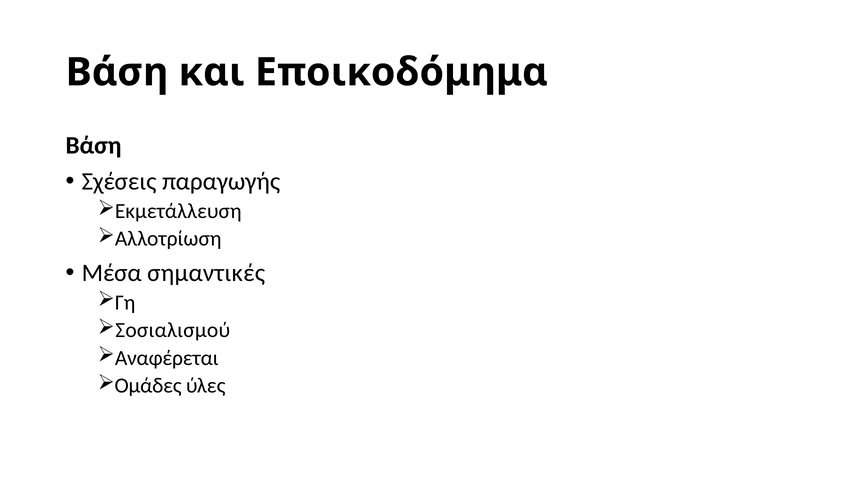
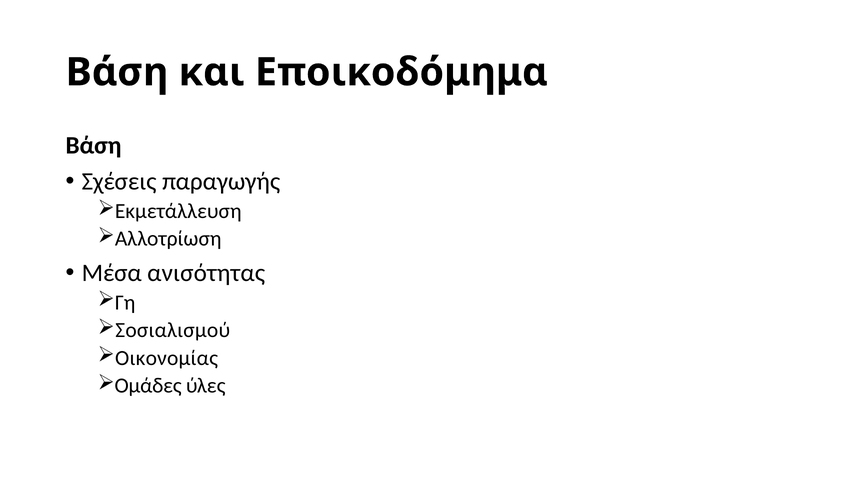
σημαντικές: σημαντικές -> ανισότητας
Αναφέρεται: Αναφέρεται -> Οικονομίας
